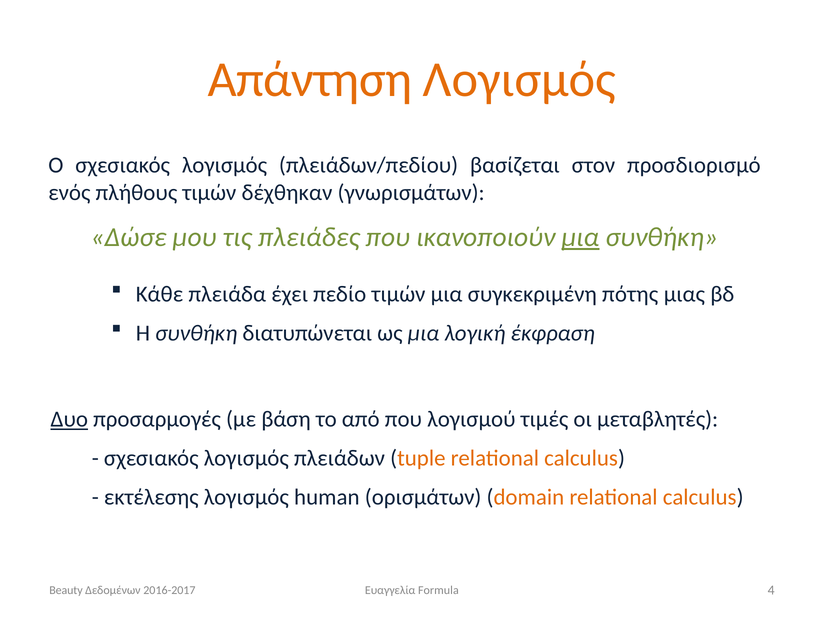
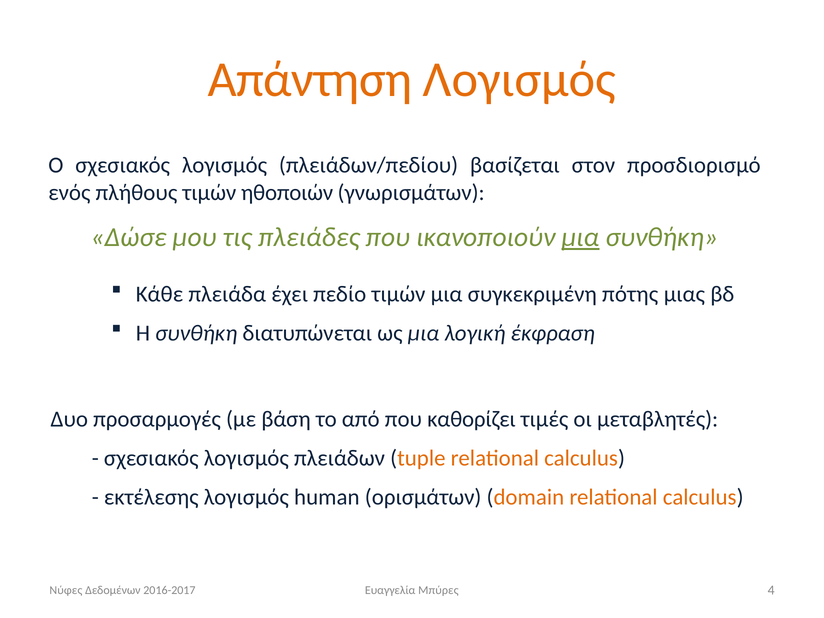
δέχθηκαν: δέχθηκαν -> ηθοποιών
Δυο underline: present -> none
λογισμού: λογισμού -> καθορίζει
Beauty: Beauty -> Νύφες
Formula: Formula -> Μπύρες
